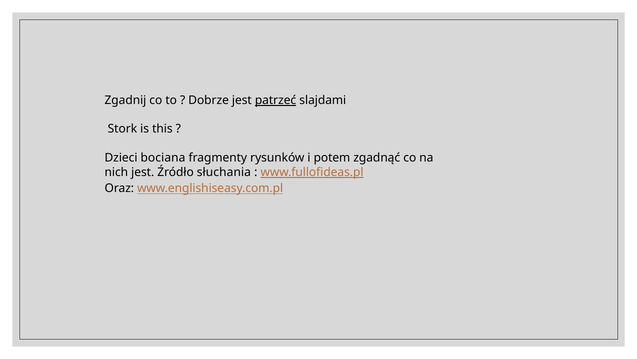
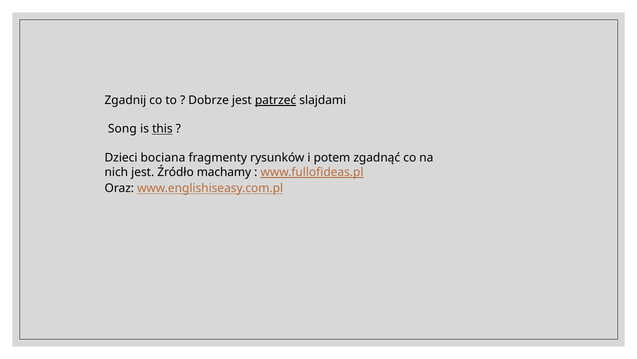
Stork: Stork -> Song
this underline: none -> present
słuchania: słuchania -> machamy
